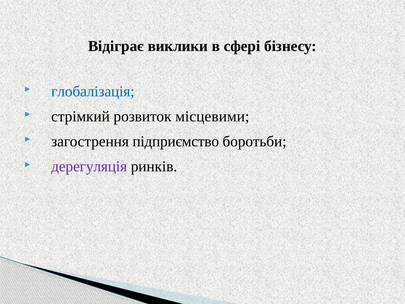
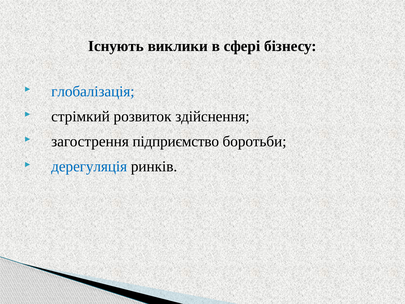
Відіграє: Відіграє -> Існують
місцевими: місцевими -> здійснення
дерегуляція colour: purple -> blue
